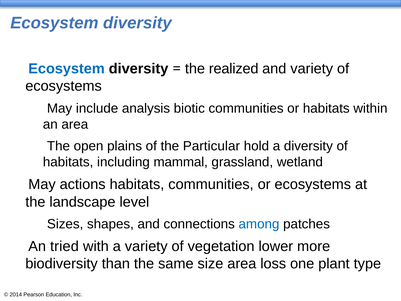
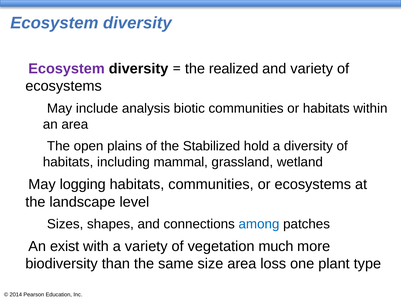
Ecosystem at (67, 69) colour: blue -> purple
Particular: Particular -> Stabilized
actions: actions -> logging
tried: tried -> exist
lower: lower -> much
